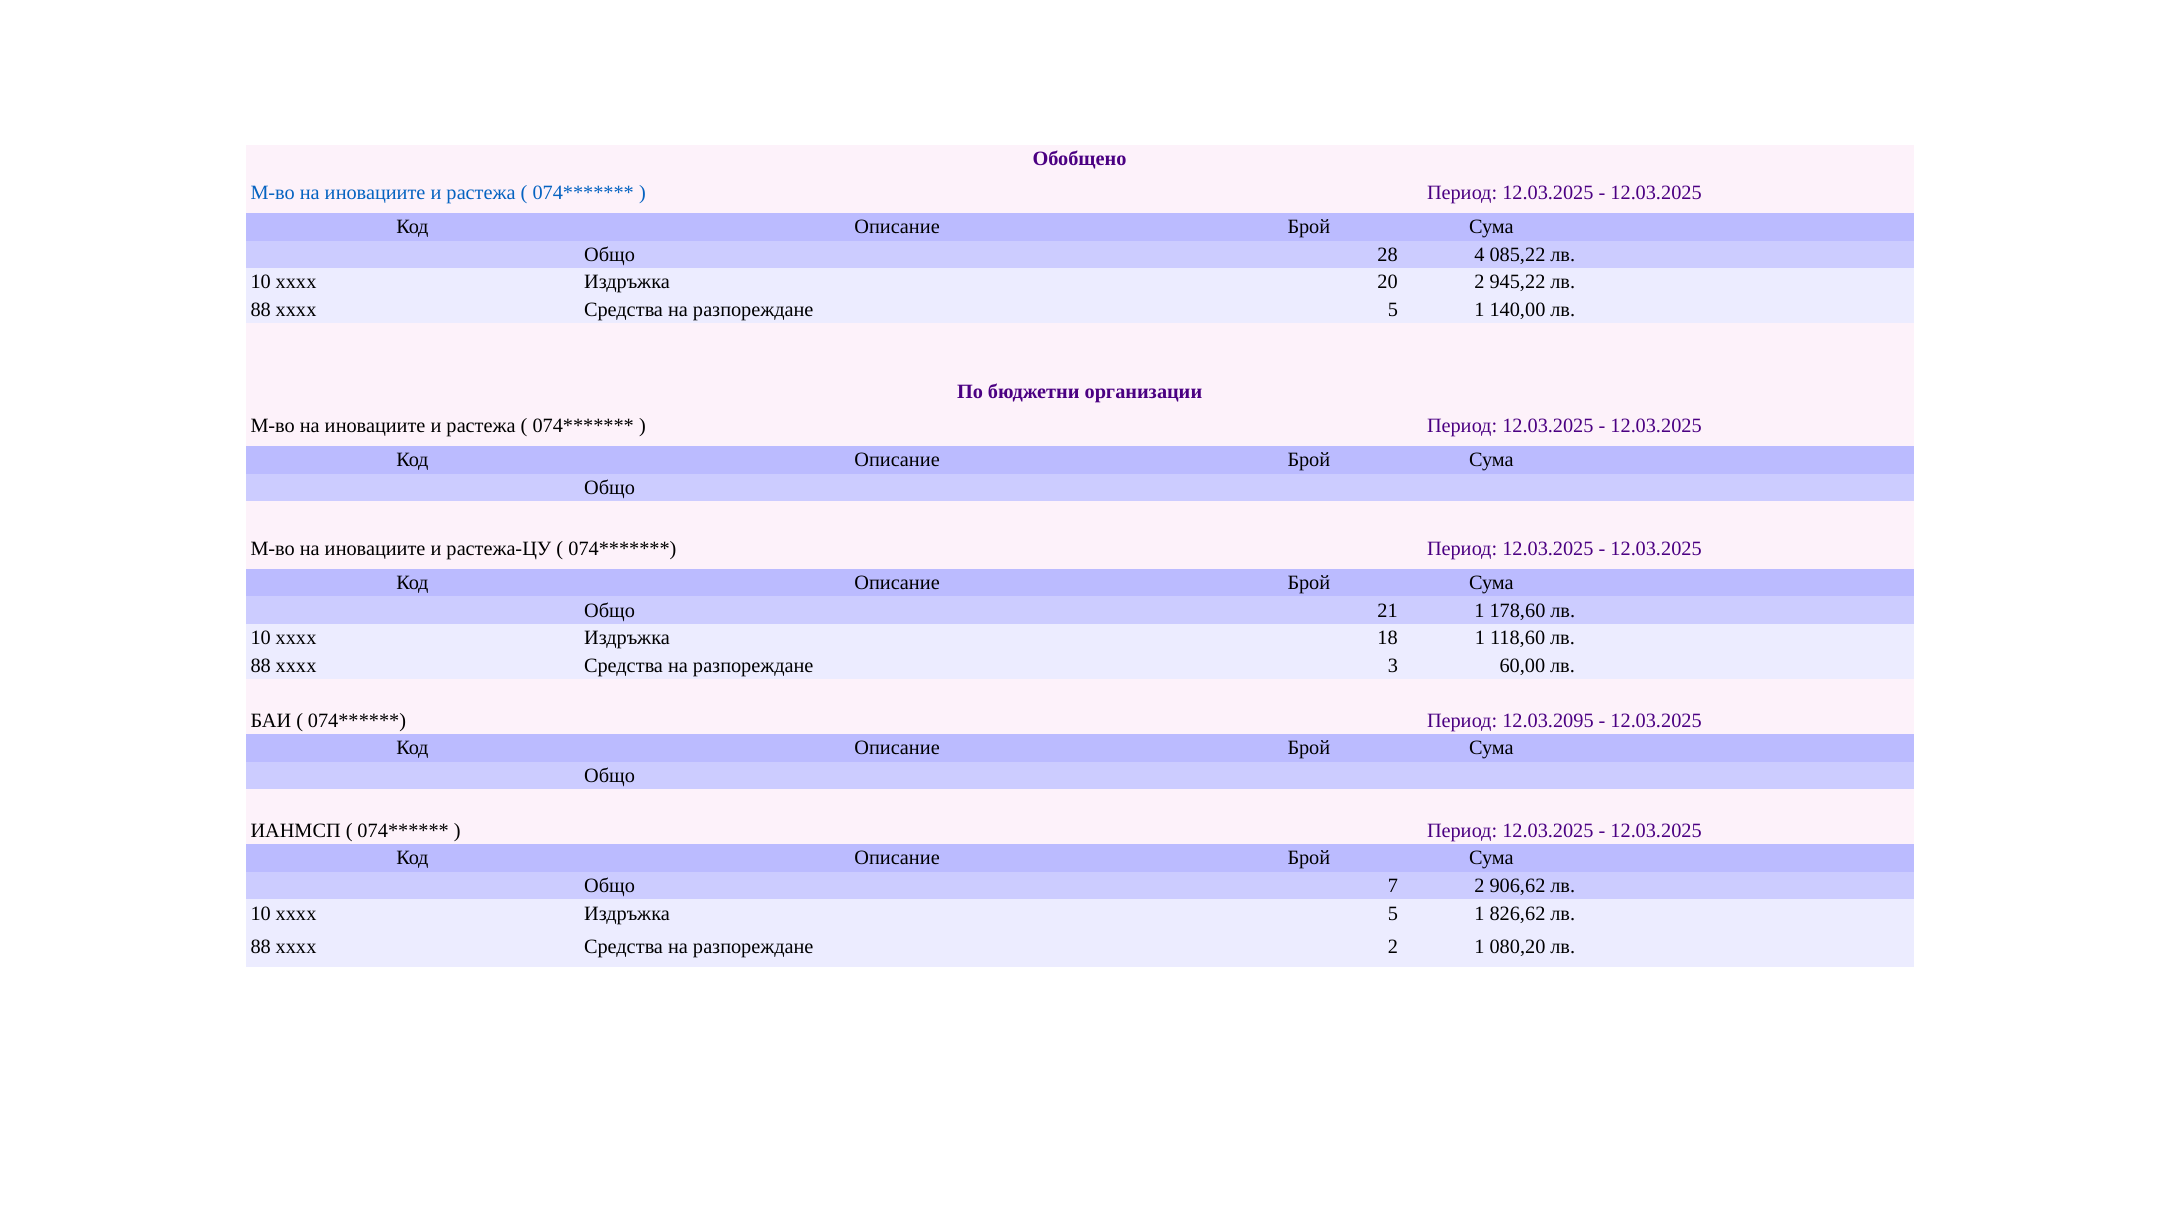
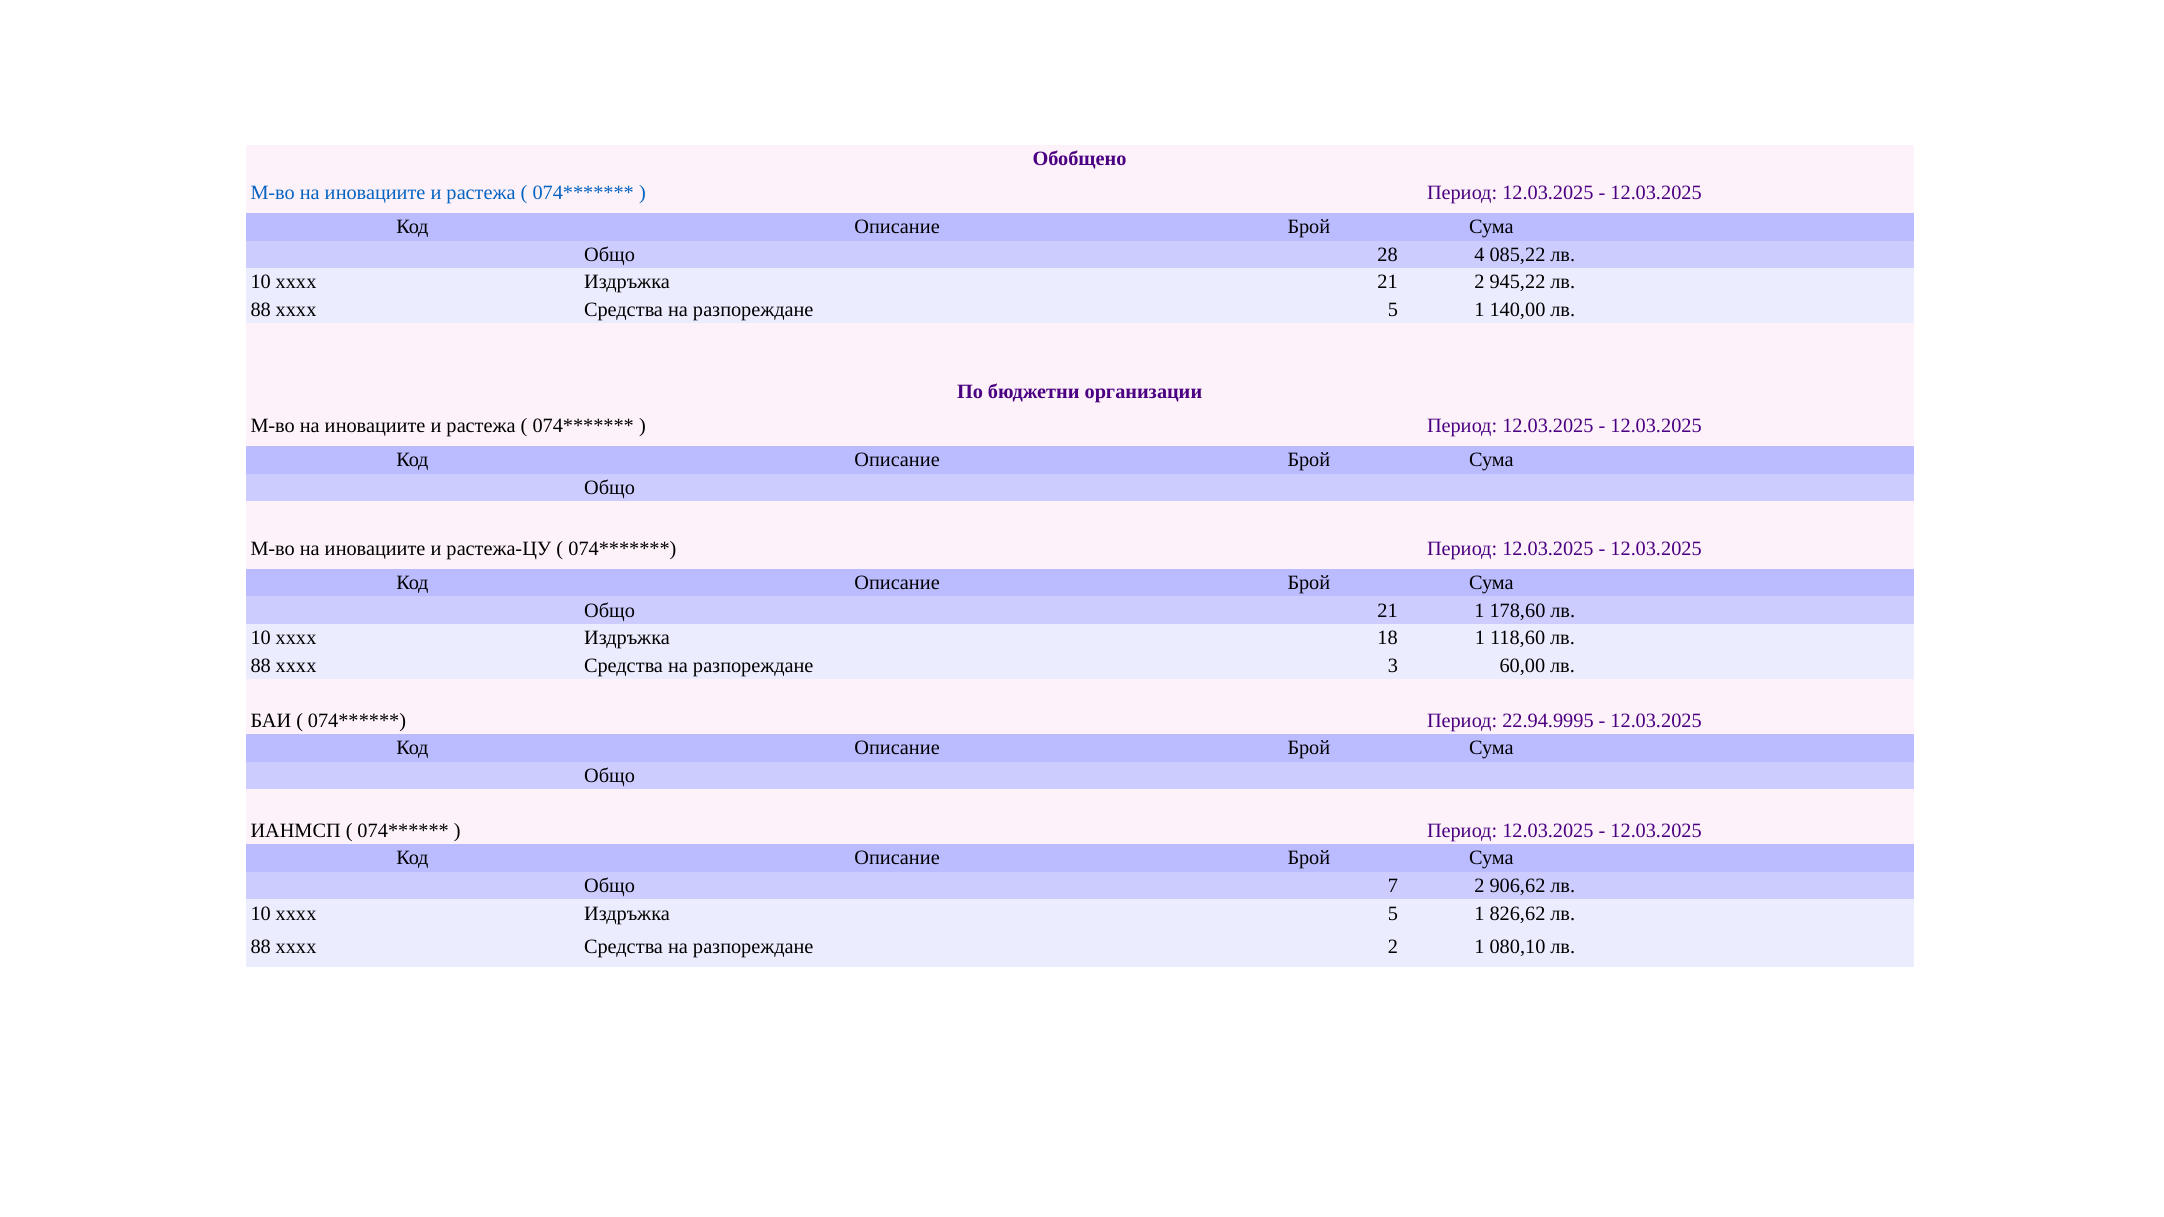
Издръжка 20: 20 -> 21
12.03.2095: 12.03.2095 -> 22.94.9995
080,20: 080,20 -> 080,10
